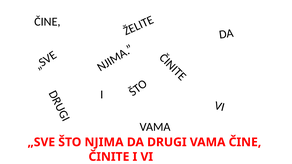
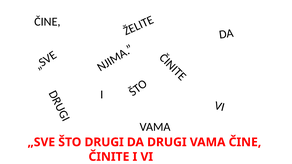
ŠTO NJIMA: NJIMA -> DRUGI
